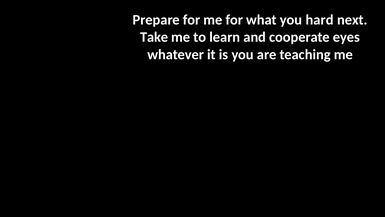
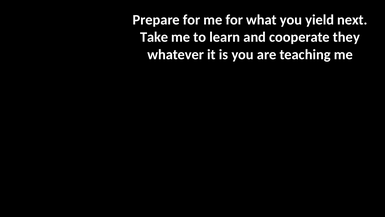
hard: hard -> yield
eyes: eyes -> they
